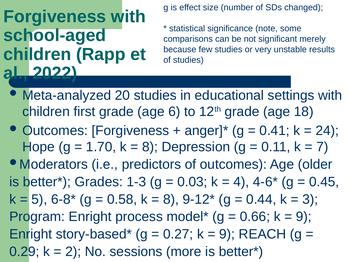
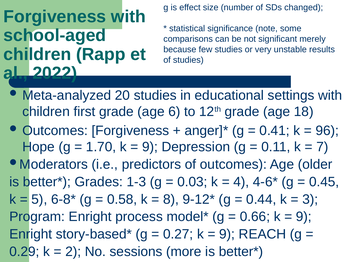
24: 24 -> 96
8 at (150, 147): 8 -> 9
